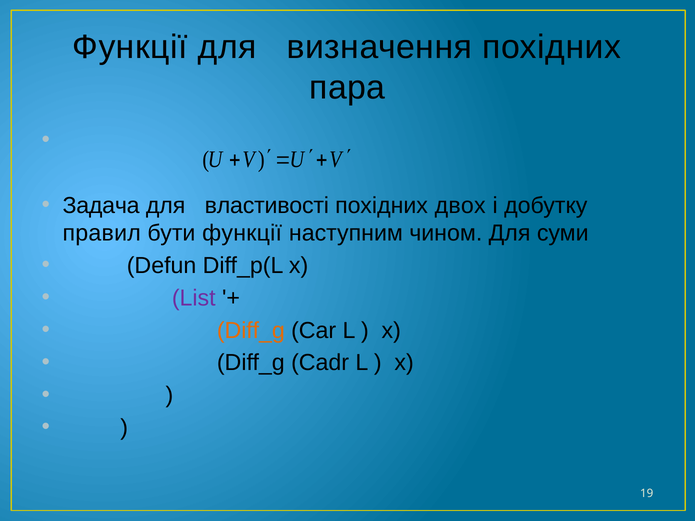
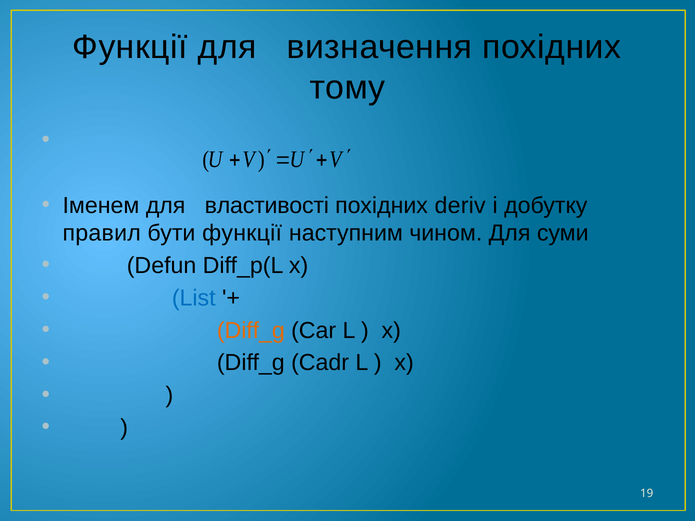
пара: пара -> тому
Задача: Задача -> Іменем
двох: двох -> deriv
List colour: purple -> blue
